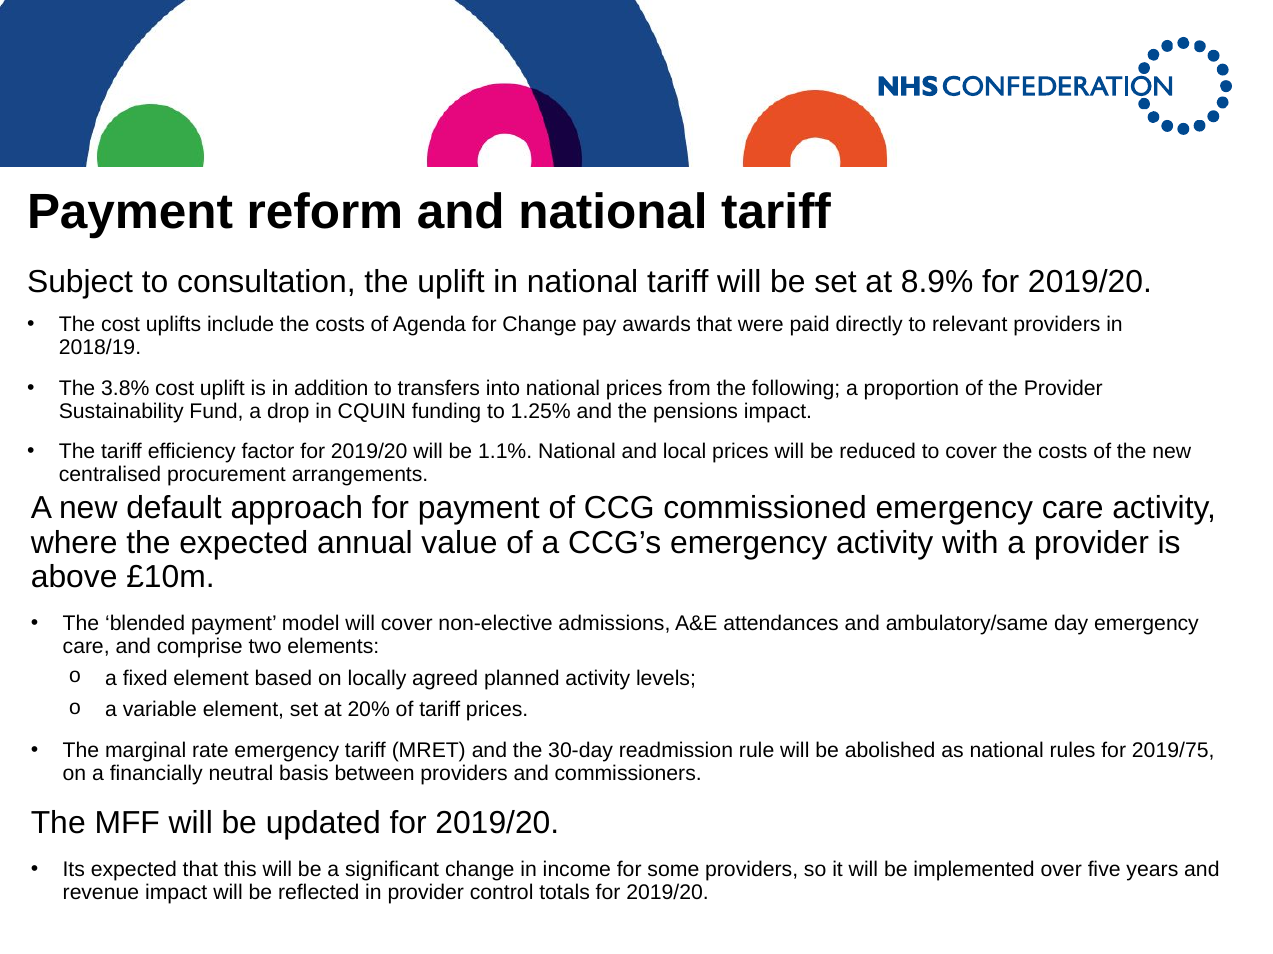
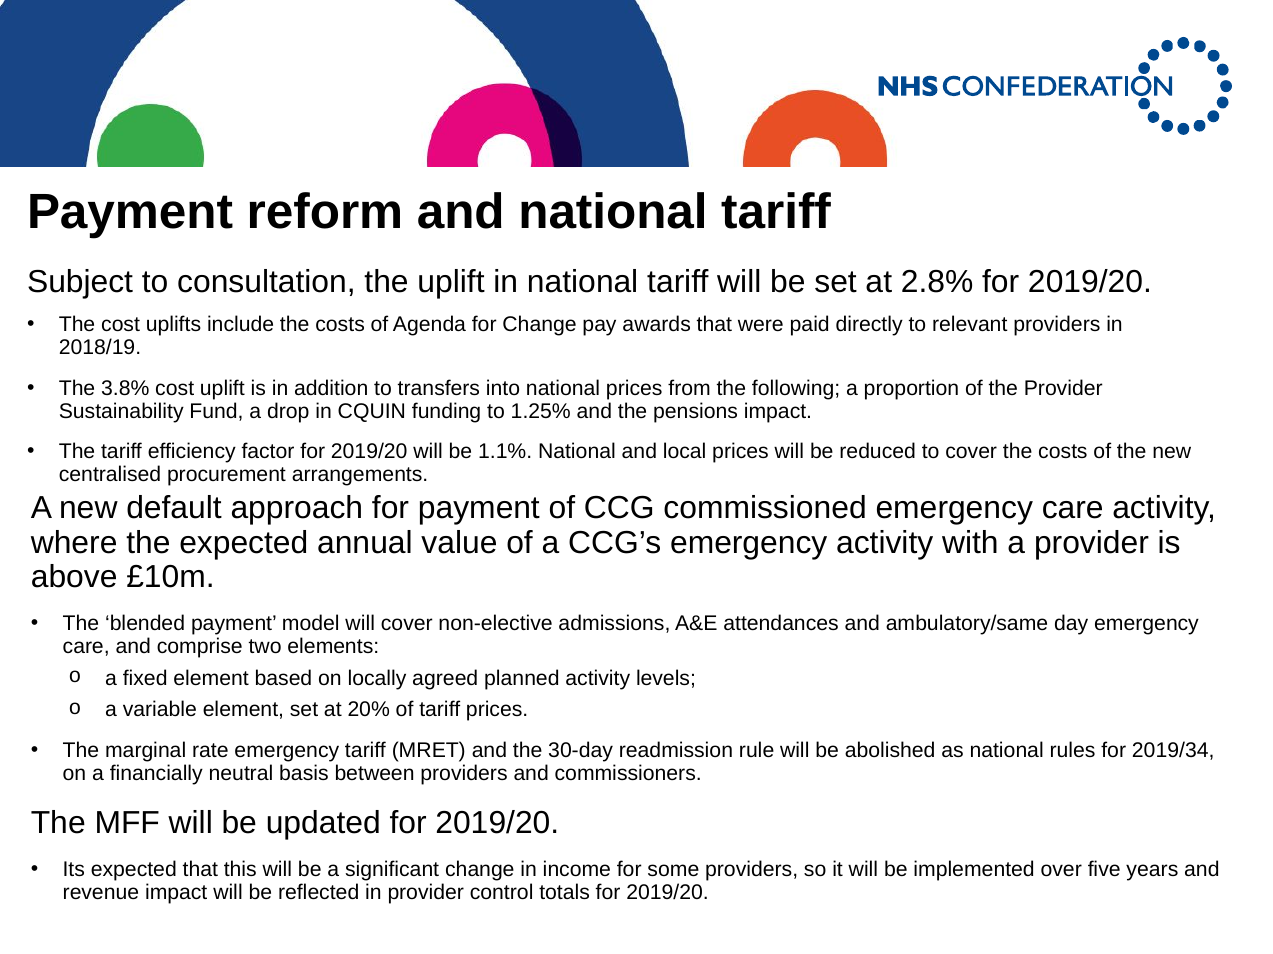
8.9%: 8.9% -> 2.8%
2019/75: 2019/75 -> 2019/34
